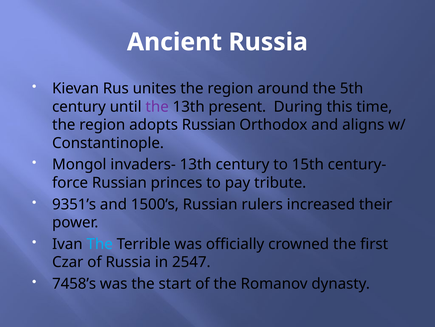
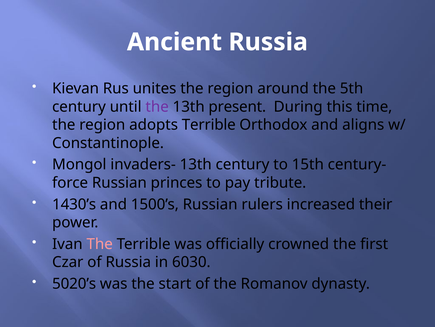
adopts Russian: Russian -> Terrible
9351’s: 9351’s -> 1430’s
The at (100, 244) colour: light blue -> pink
2547: 2547 -> 6030
7458’s: 7458’s -> 5020’s
